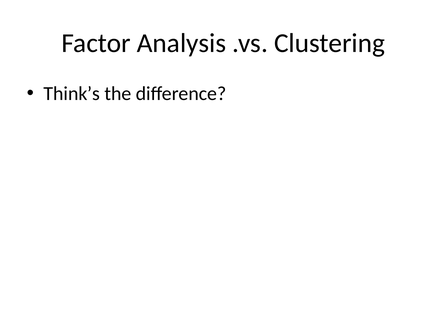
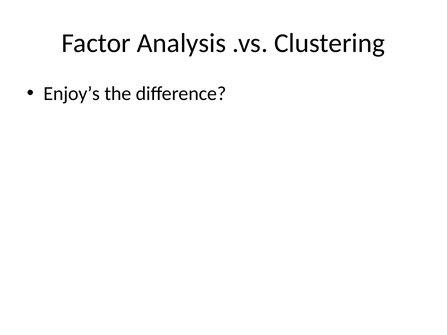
Think’s: Think’s -> Enjoy’s
